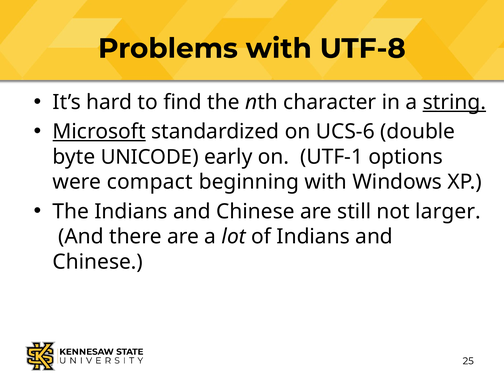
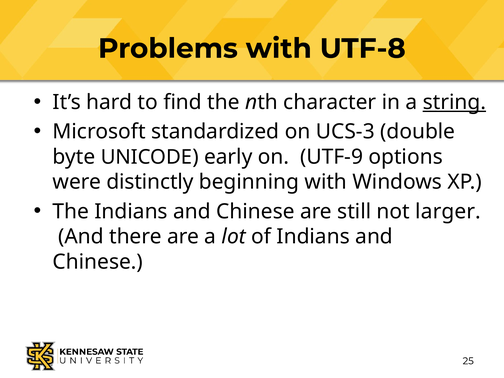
Microsoft underline: present -> none
UCS-6: UCS-6 -> UCS-3
UTF-1: UTF-1 -> UTF-9
compact: compact -> distinctly
